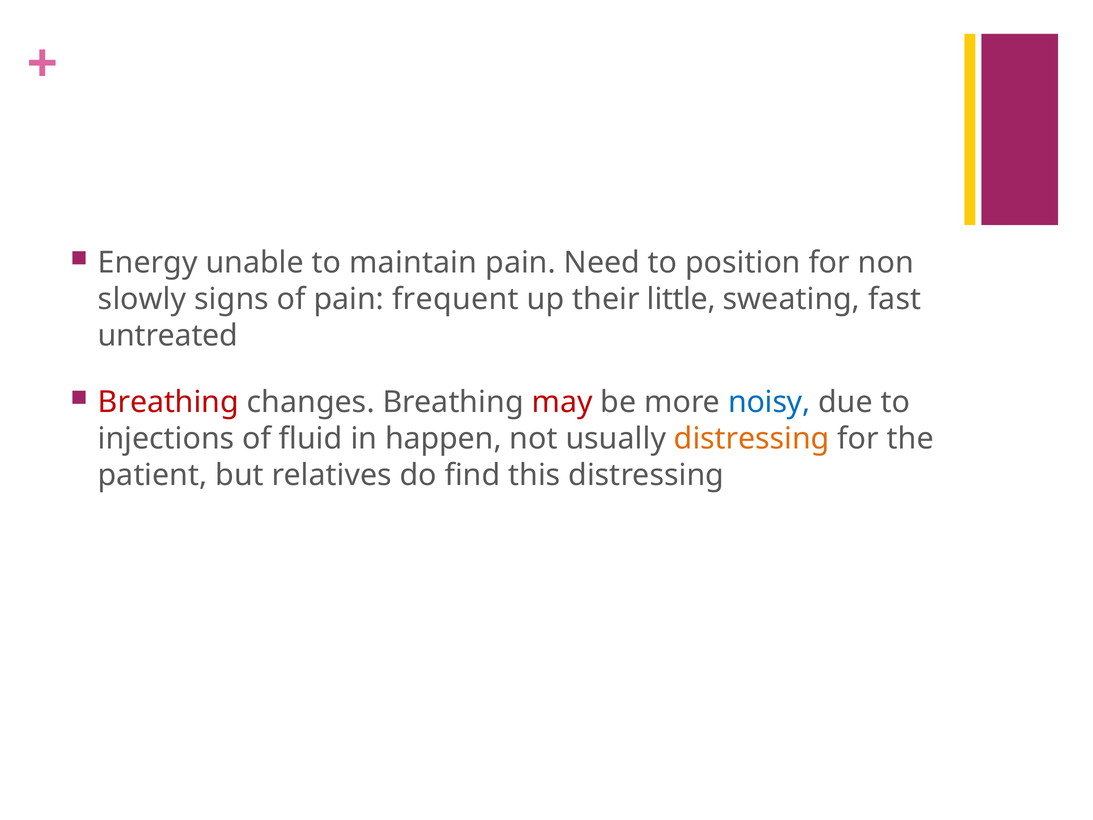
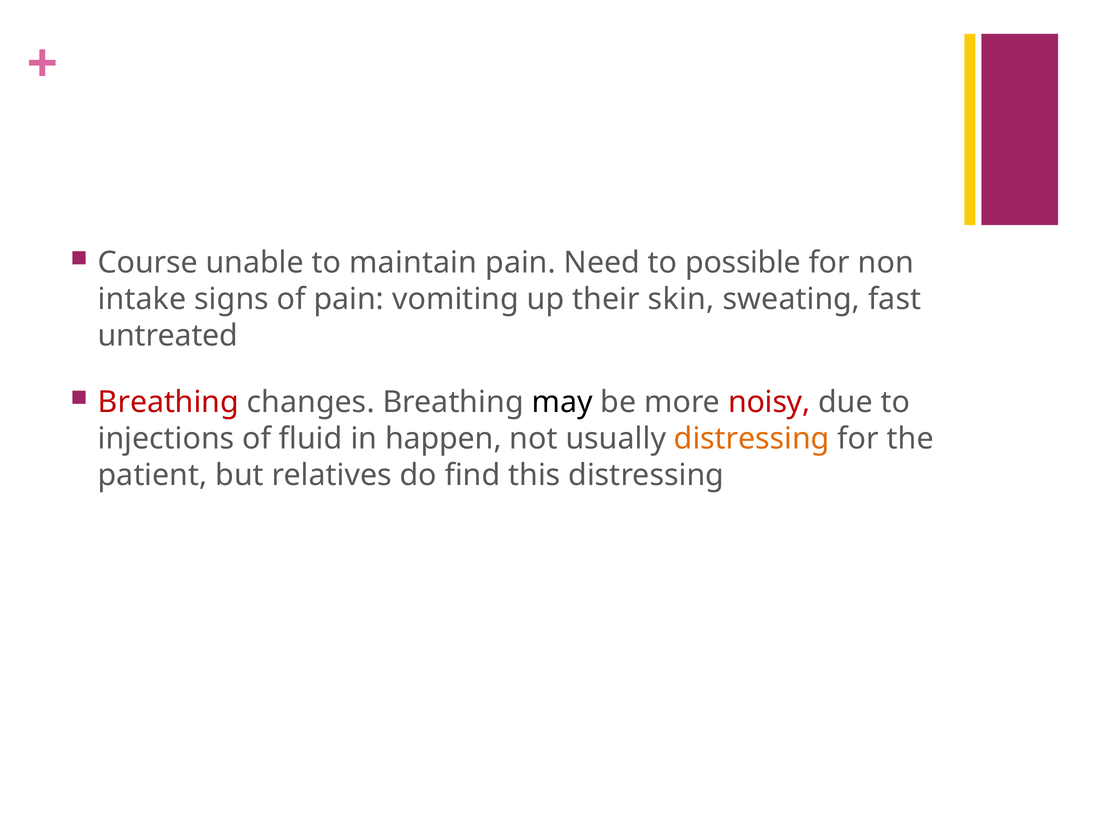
Energy: Energy -> Course
position: position -> possible
slowly: slowly -> intake
frequent: frequent -> vomiting
little: little -> skin
may colour: red -> black
noisy colour: blue -> red
